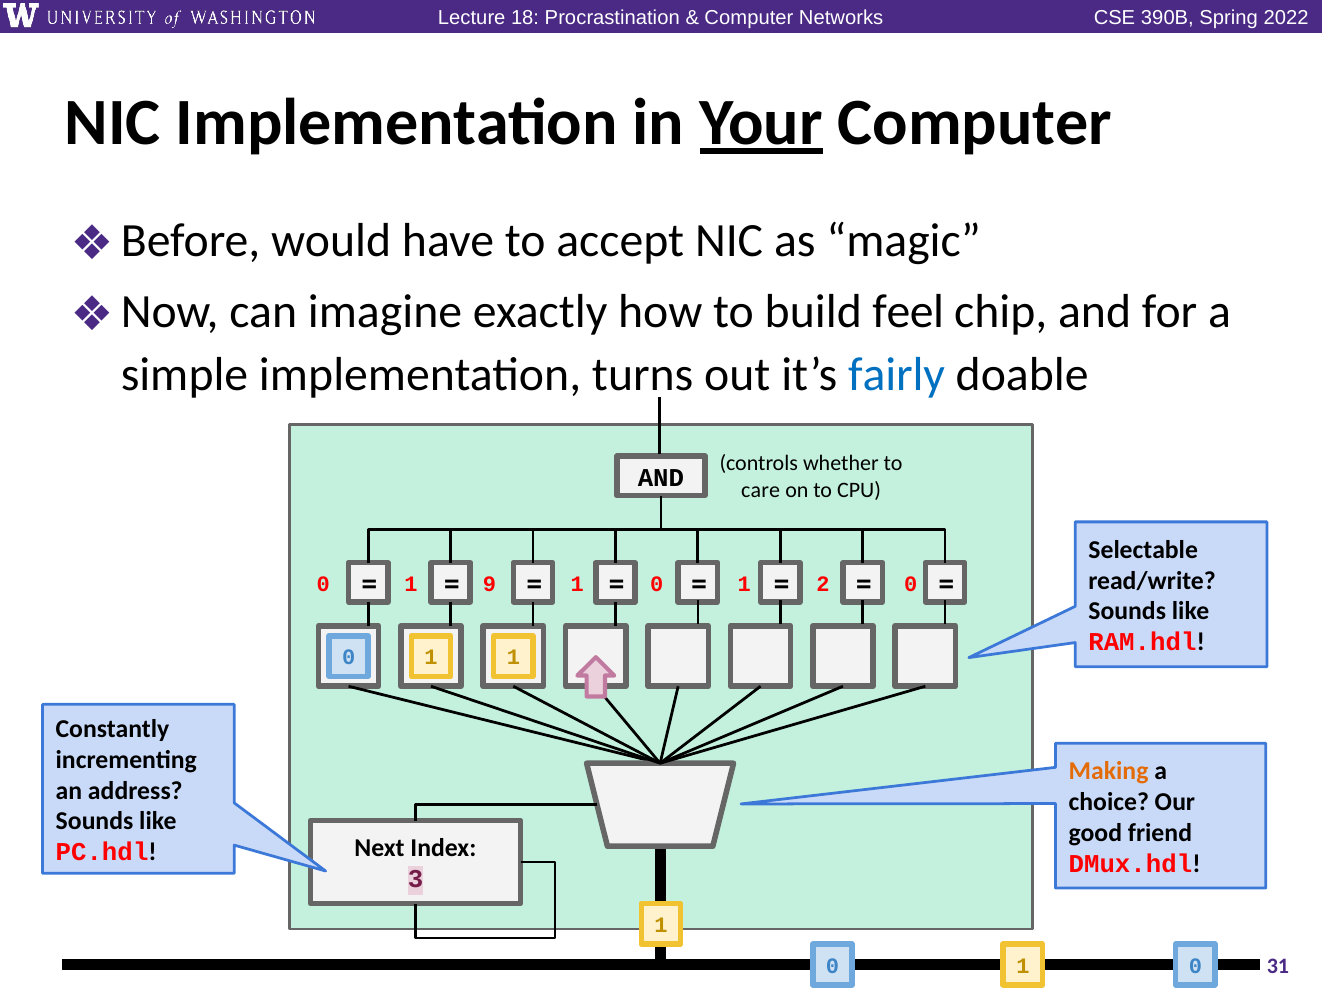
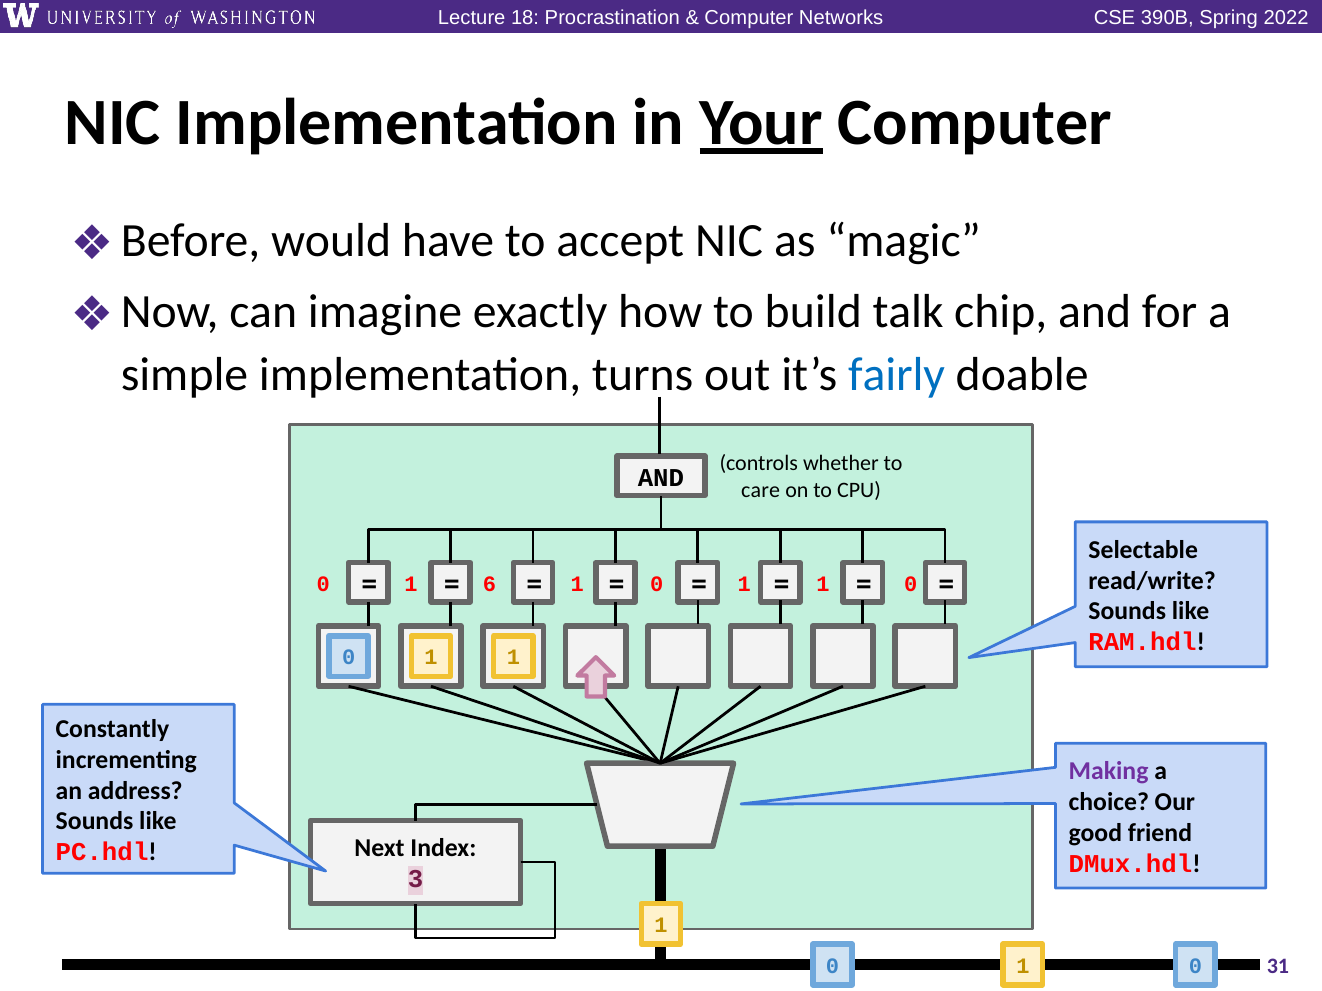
feel: feel -> talk
9: 9 -> 6
1 0 1 2: 2 -> 1
Making colour: orange -> purple
